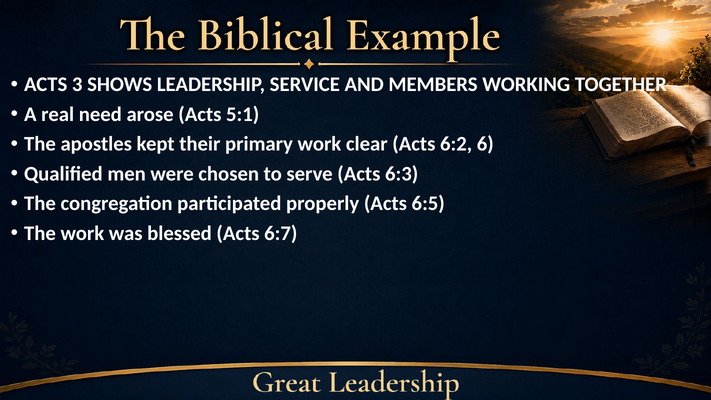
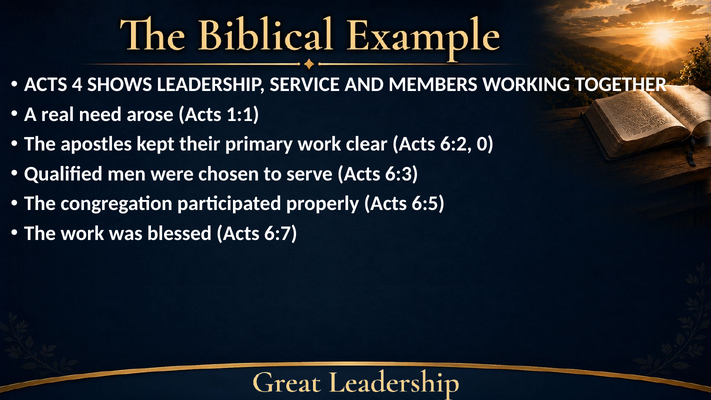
3: 3 -> 4
5:1: 5:1 -> 1:1
6: 6 -> 0
